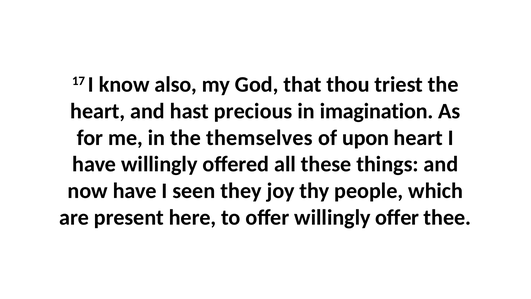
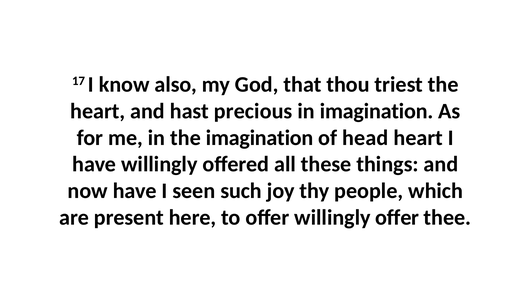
the themselves: themselves -> imagination
upon: upon -> head
they: they -> such
